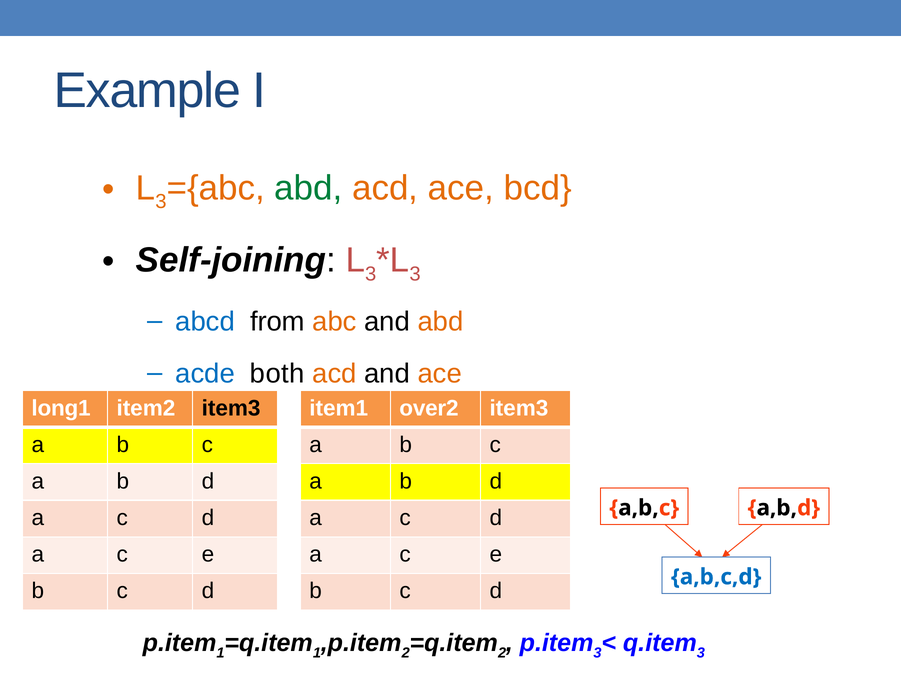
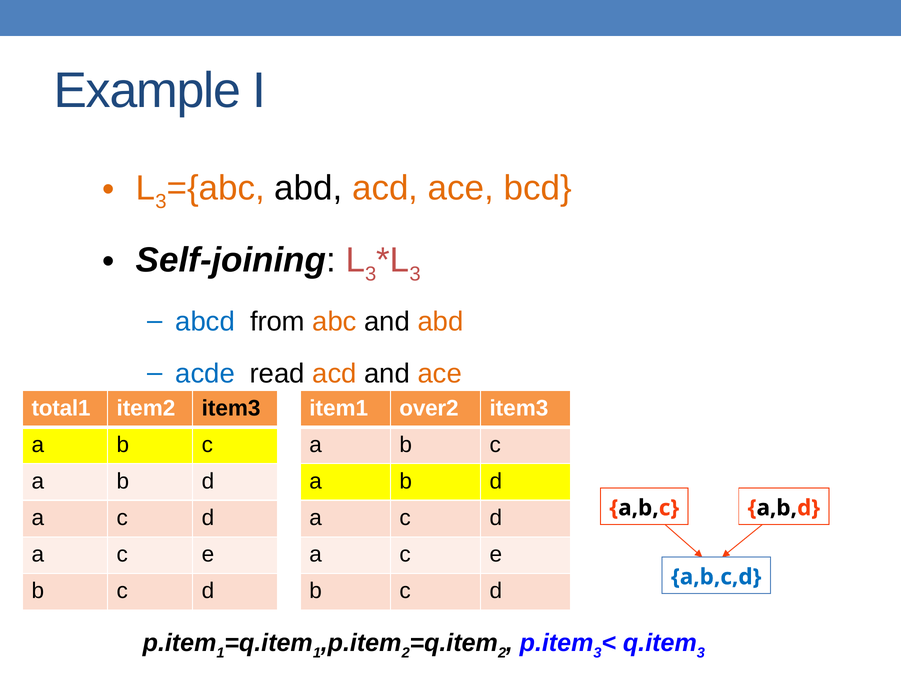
abd at (308, 188) colour: green -> black
both: both -> read
long1: long1 -> total1
